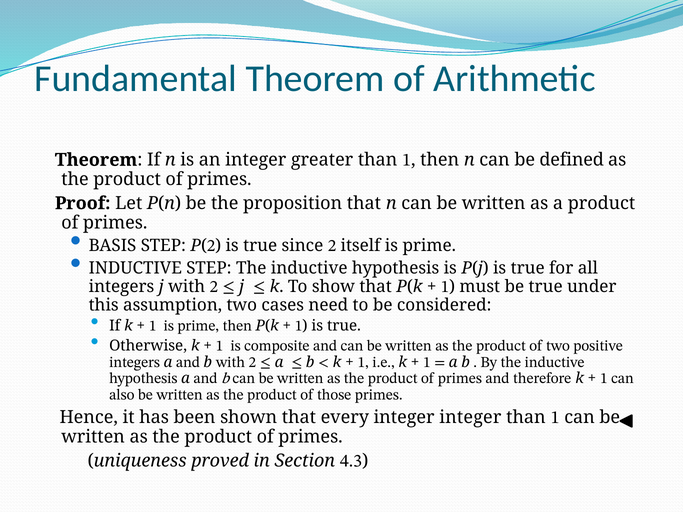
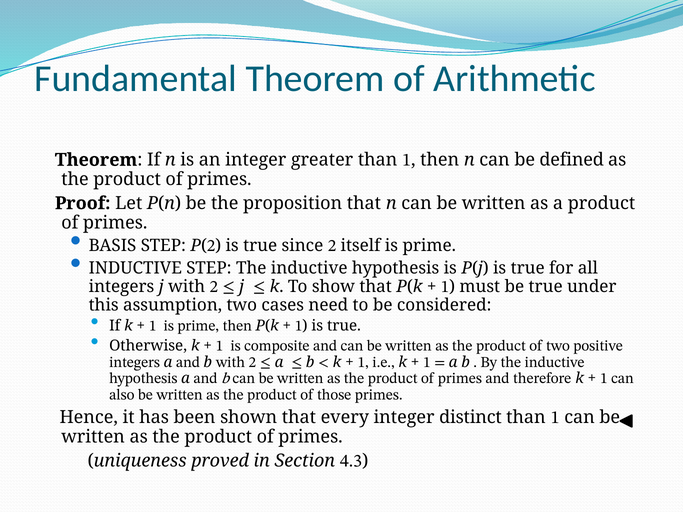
integer at (470, 418): integer -> distinct
